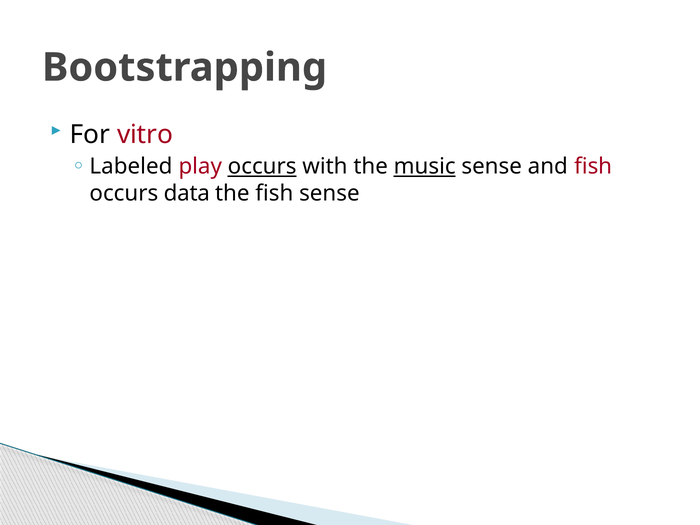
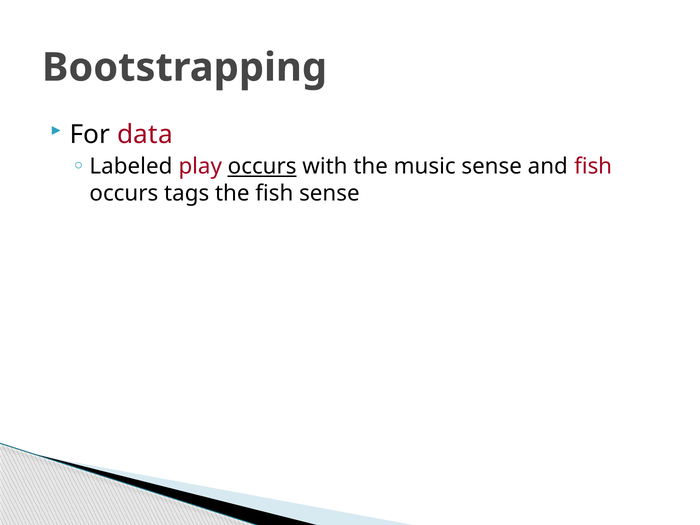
vitro: vitro -> data
music underline: present -> none
data: data -> tags
